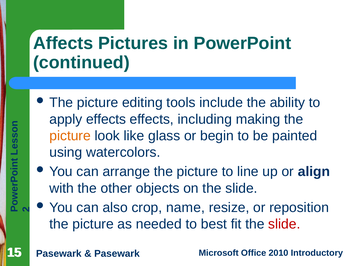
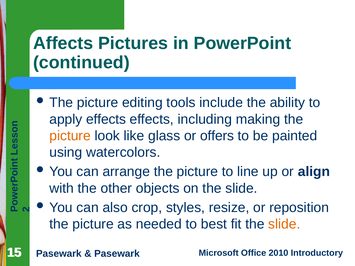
begin: begin -> offers
name: name -> styles
slide at (284, 224) colour: red -> orange
